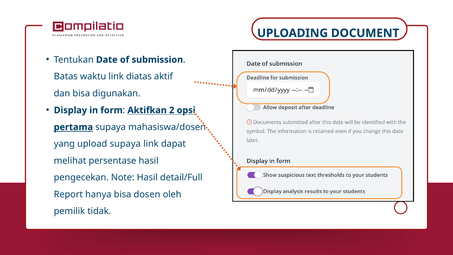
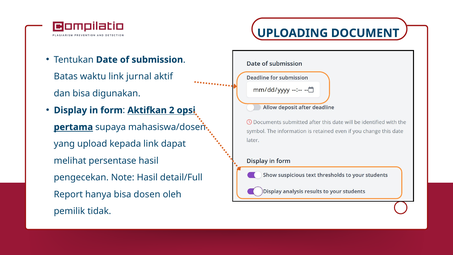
diatas: diatas -> jurnal
upload supaya: supaya -> kepada
